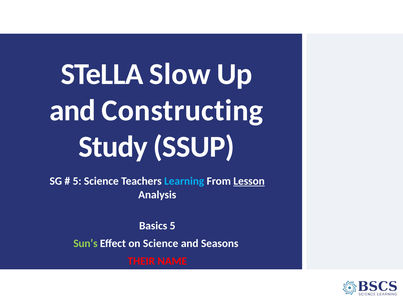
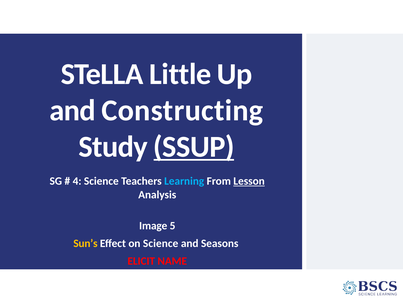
Slow: Slow -> Little
SSUP underline: none -> present
5 at (77, 181): 5 -> 4
Basics: Basics -> Image
Sun’s colour: light green -> yellow
THEIR: THEIR -> ELICIT
